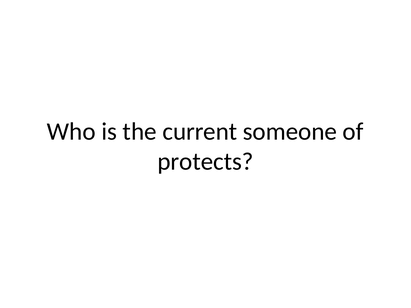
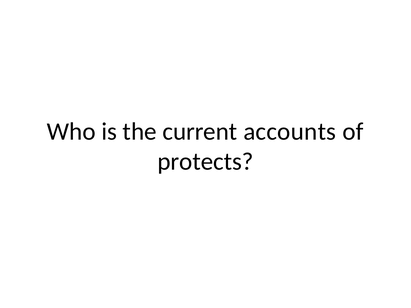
someone: someone -> accounts
